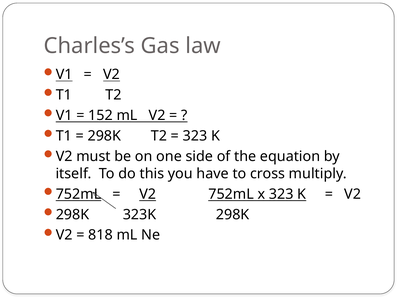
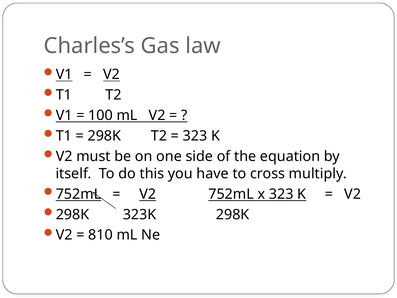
152: 152 -> 100
818: 818 -> 810
